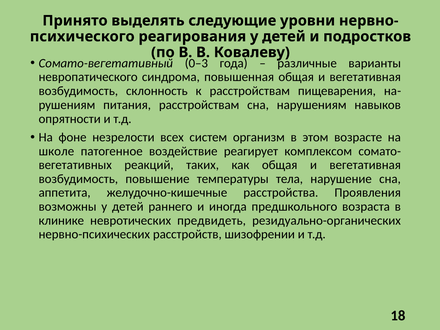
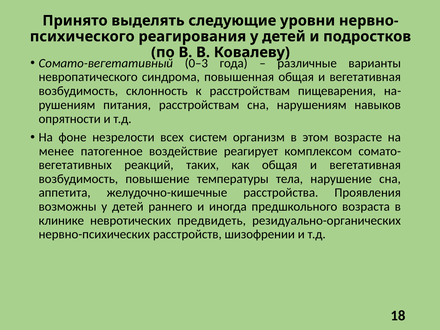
школе: школе -> менее
